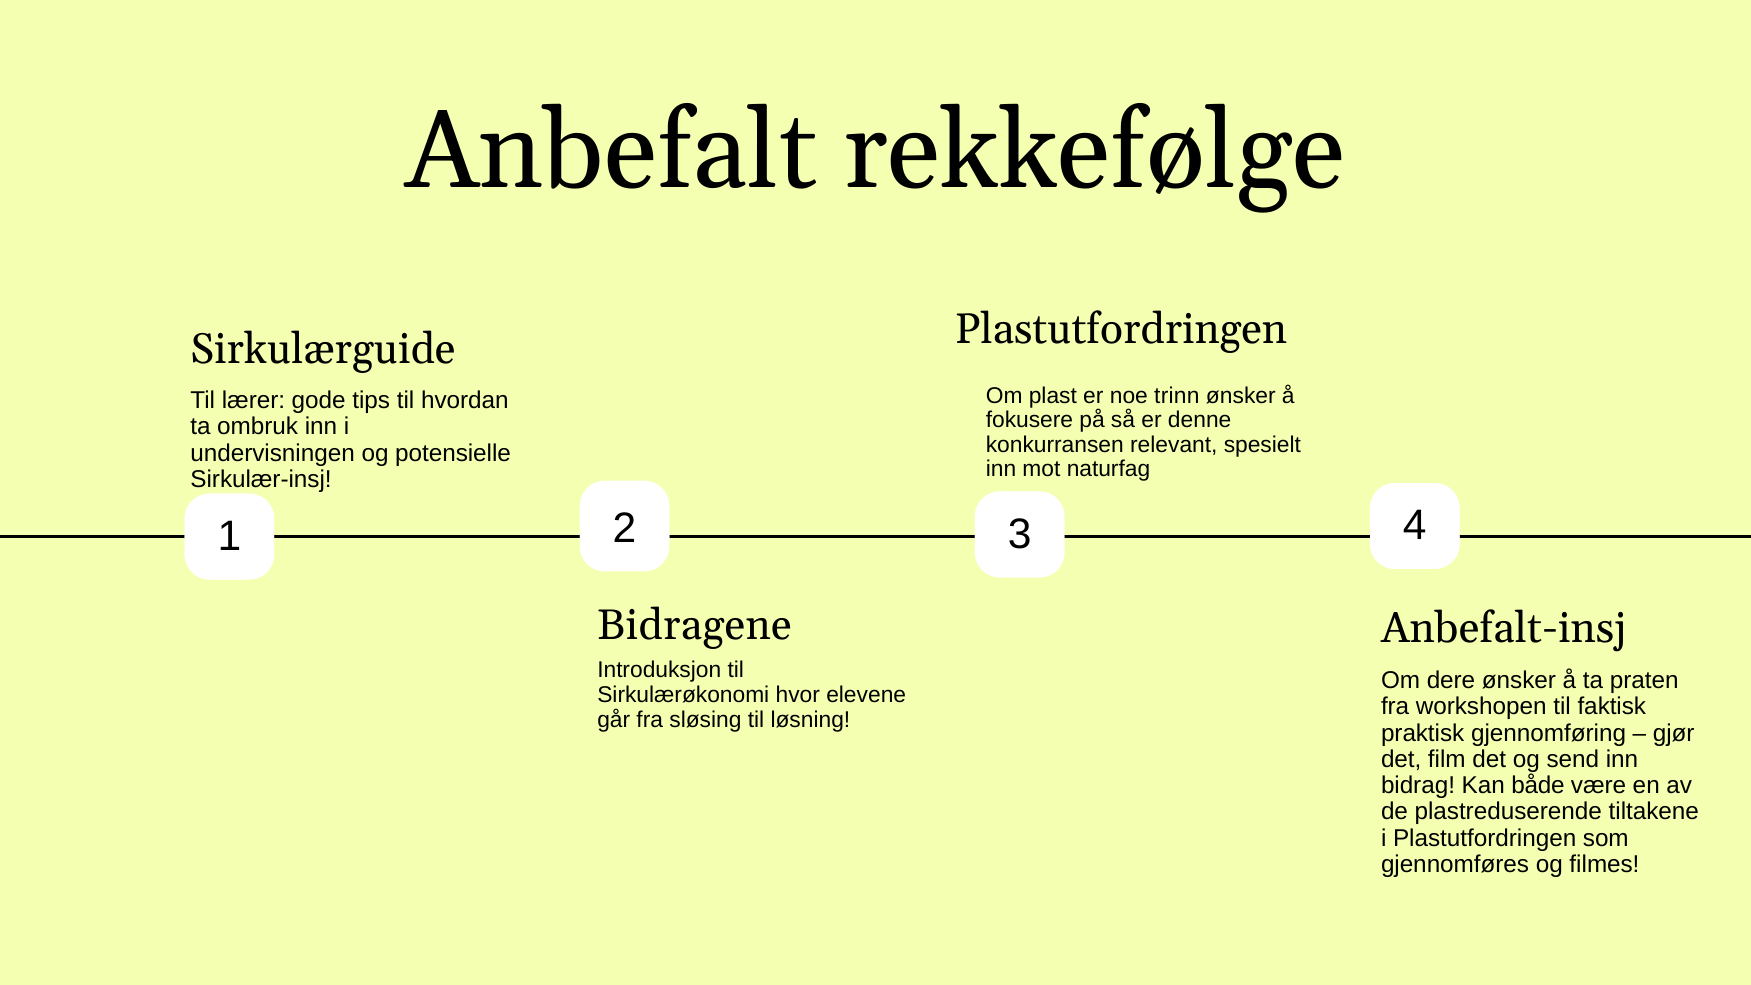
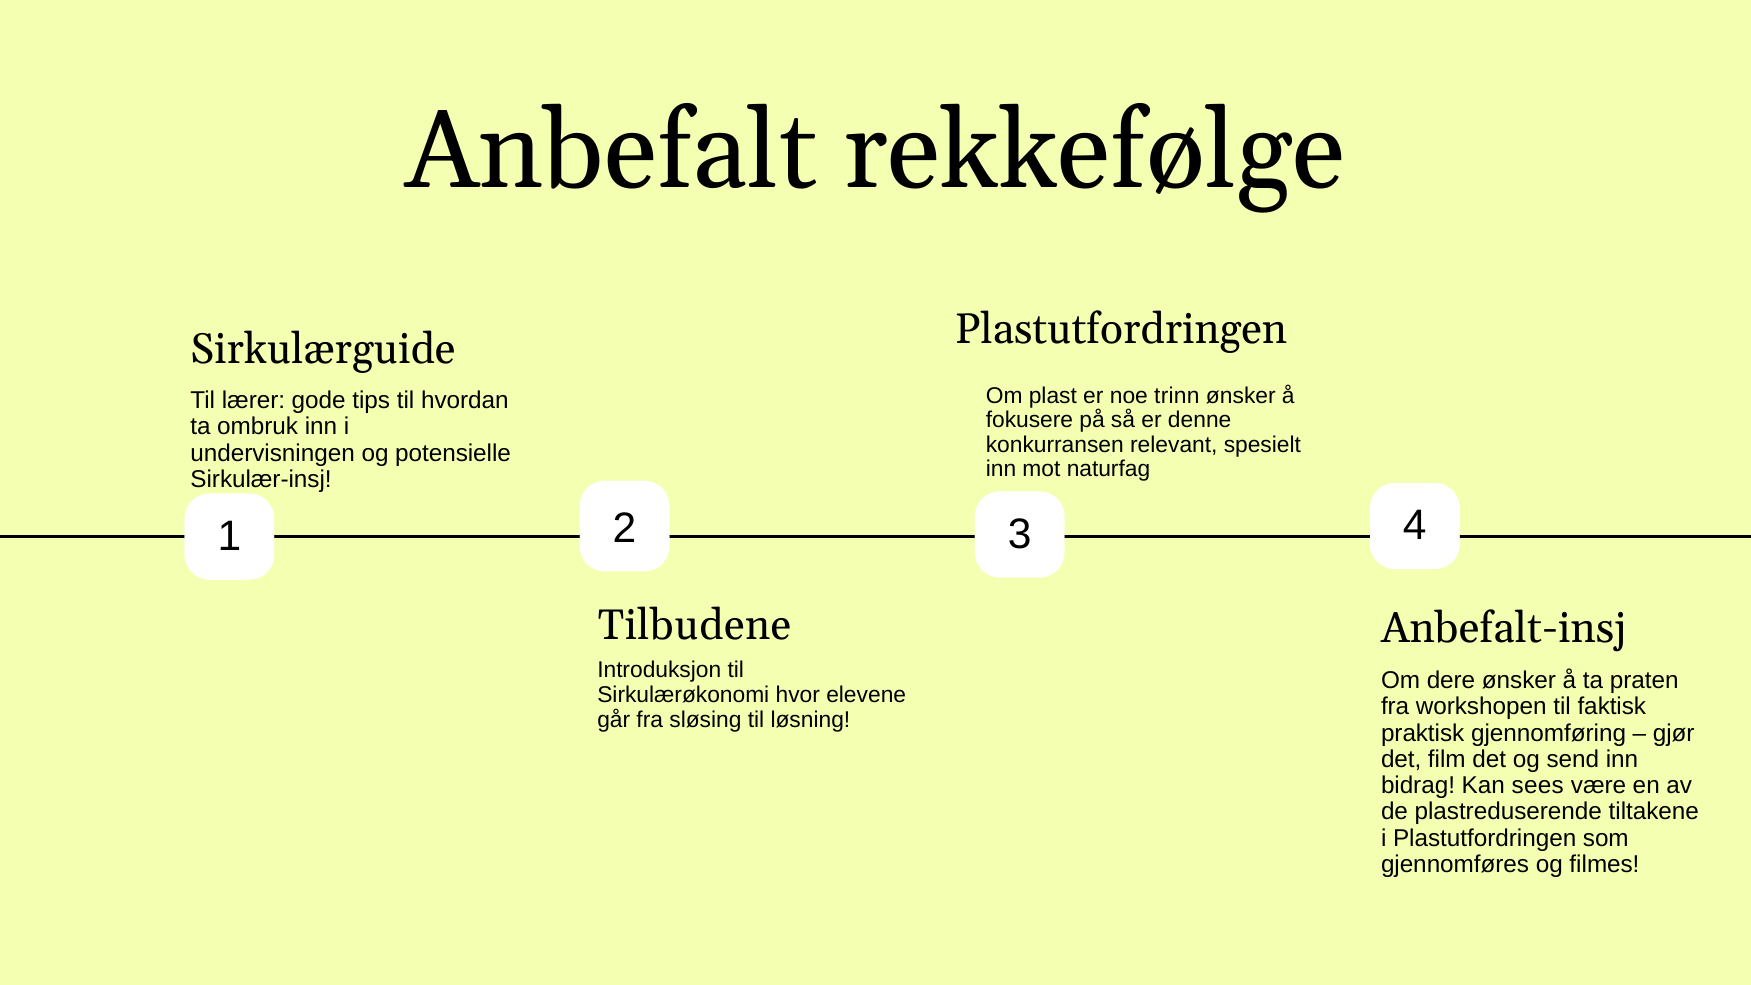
Bidragene: Bidragene -> Tilbudene
både: både -> sees
